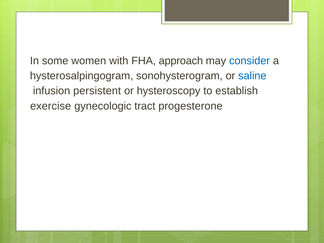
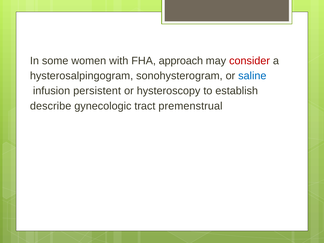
consider colour: blue -> red
exercise: exercise -> describe
progesterone: progesterone -> premenstrual
